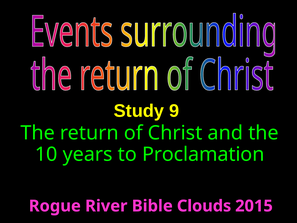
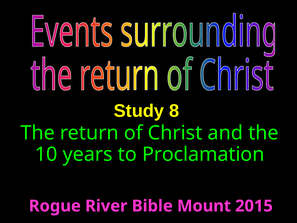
9: 9 -> 8
Clouds: Clouds -> Mount
